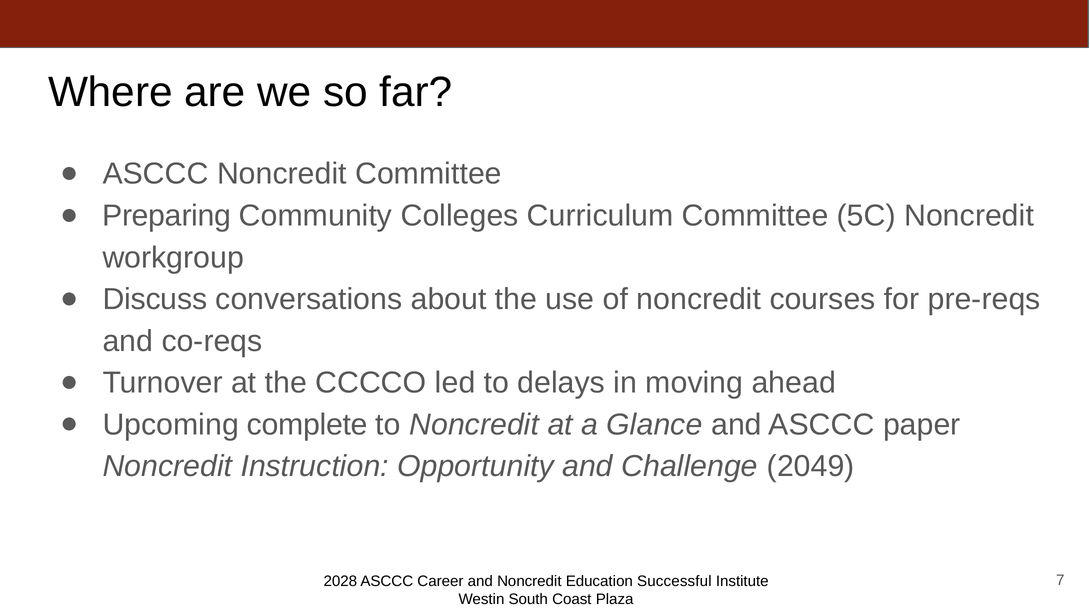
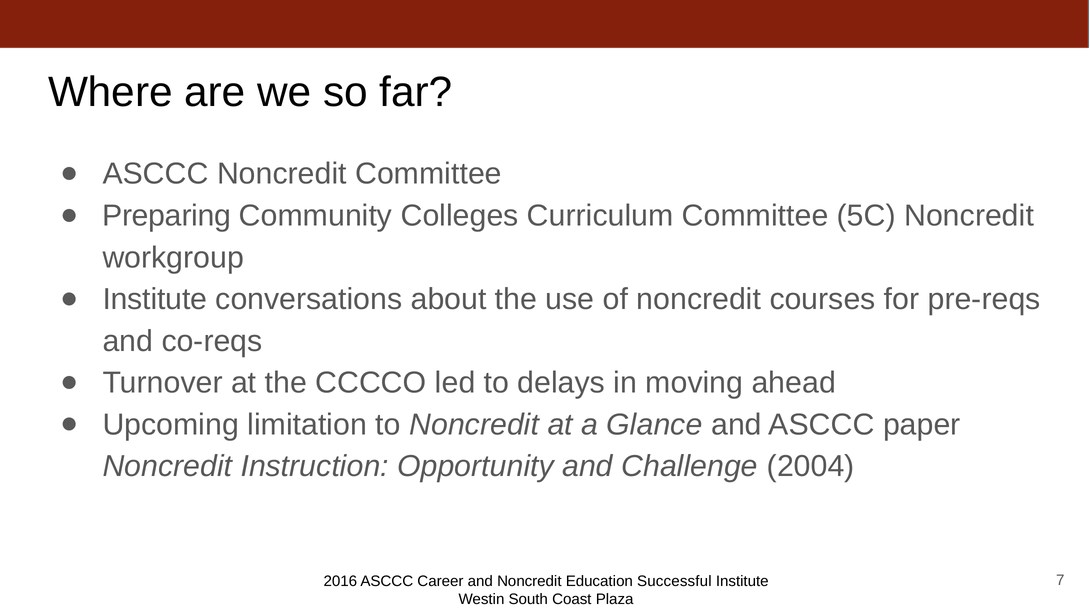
Discuss at (155, 299): Discuss -> Institute
complete: complete -> limitation
2049: 2049 -> 2004
2028: 2028 -> 2016
